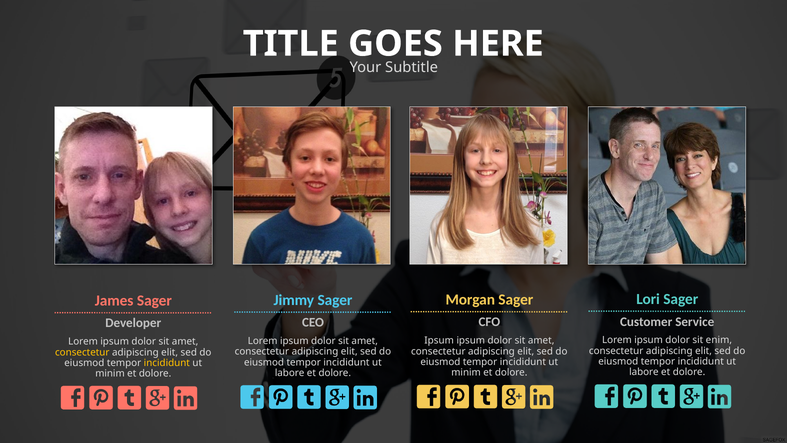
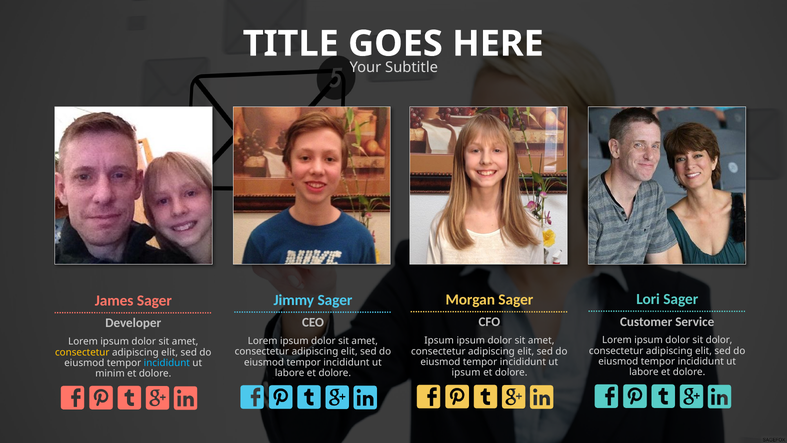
sit enim: enim -> dolor
incididunt at (167, 363) colour: yellow -> light blue
minim at (466, 372): minim -> ipsum
